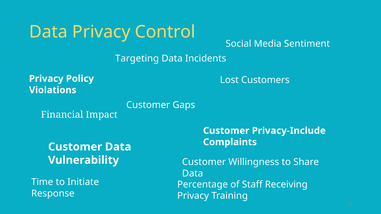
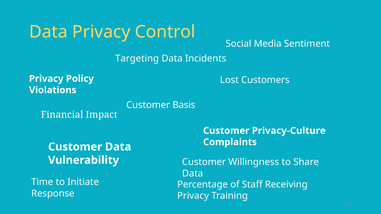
Gaps: Gaps -> Basis
Privacy-Include: Privacy-Include -> Privacy-Culture
